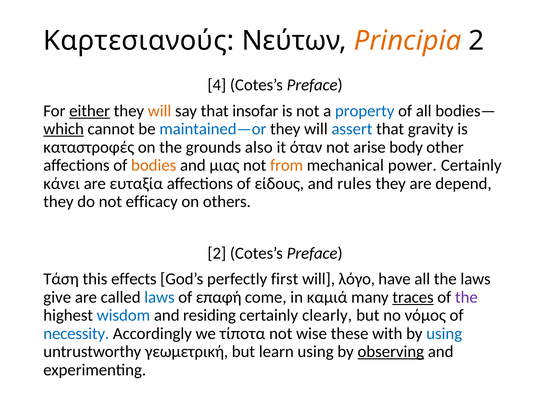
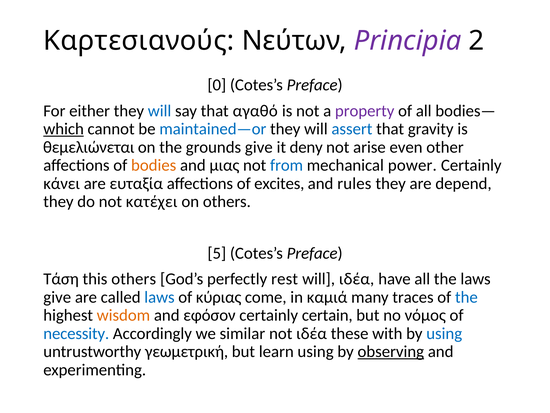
Principia colour: orange -> purple
4: 4 -> 0
either underline: present -> none
will at (160, 111) colour: orange -> blue
insofar: insofar -> αγαθό
property colour: blue -> purple
καταστροφές: καταστροφές -> θεμελιώνεται
grounds also: also -> give
όταν: όταν -> deny
body: body -> even
from colour: orange -> blue
είδους: είδους -> excites
efficacy: efficacy -> κατέχει
2 at (217, 253): 2 -> 5
this effects: effects -> others
first: first -> rest
will λόγο: λόγο -> ιδέα
επαφή: επαφή -> κύριας
traces underline: present -> none
the at (466, 297) colour: purple -> blue
wisdom colour: blue -> orange
residing: residing -> εφόσον
clearly: clearly -> certain
τίποτα: τίποτα -> similar
not wise: wise -> ιδέα
